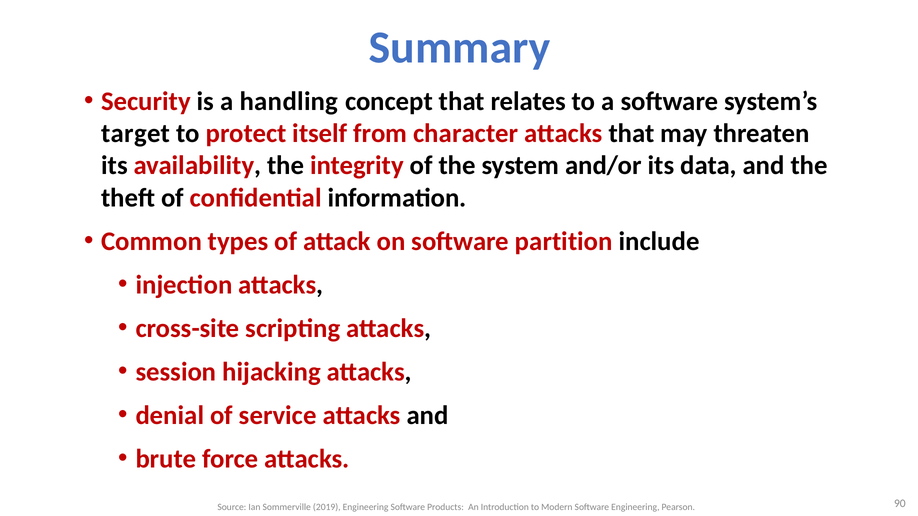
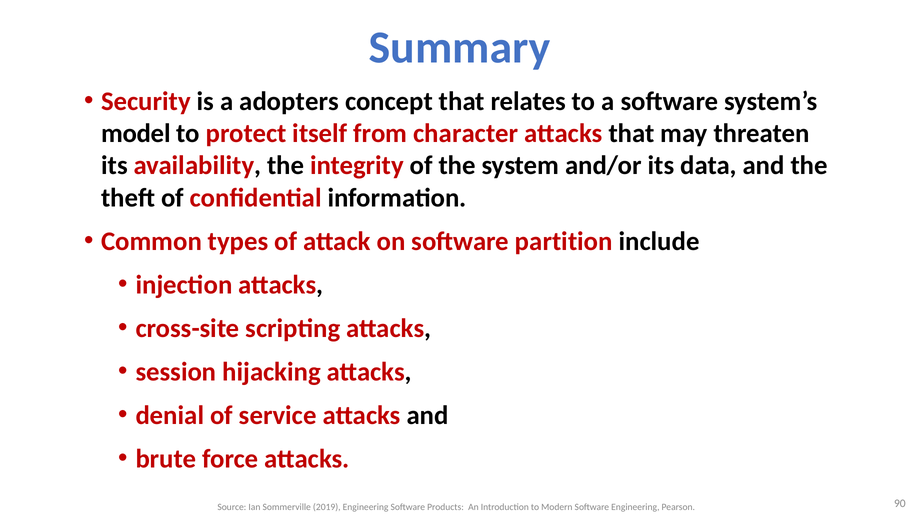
handling: handling -> adopters
target: target -> model
